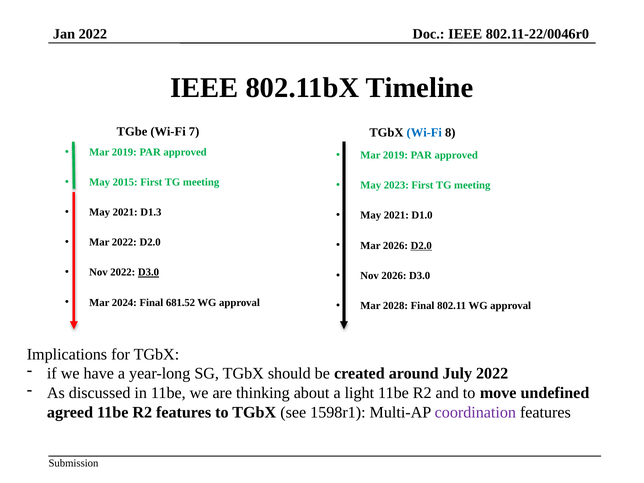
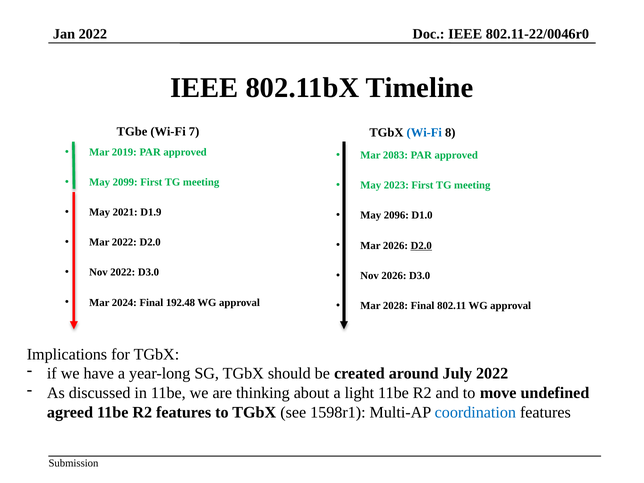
2019 at (395, 155): 2019 -> 2083
2015: 2015 -> 2099
D1.3: D1.3 -> D1.9
2021 at (396, 215): 2021 -> 2096
D3.0 at (148, 272) underline: present -> none
681.52: 681.52 -> 192.48
coordination colour: purple -> blue
